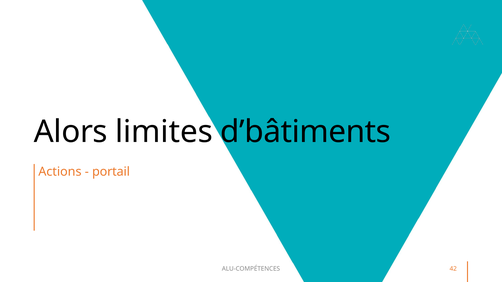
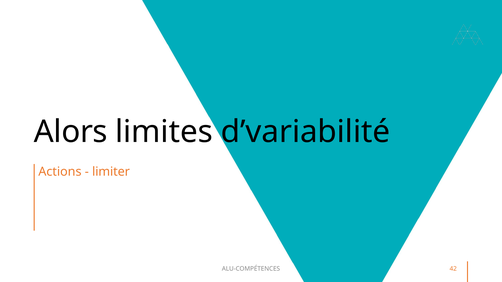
d’bâtiments: d’bâtiments -> d’variabilité
portail: portail -> limiter
